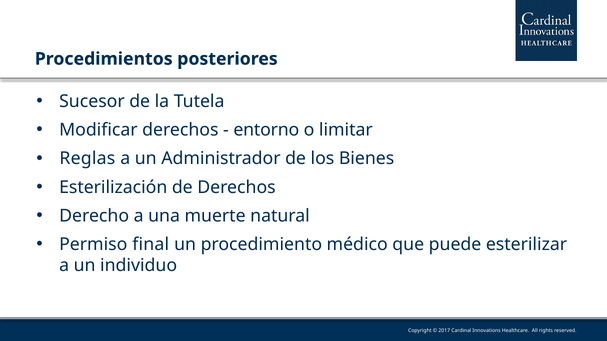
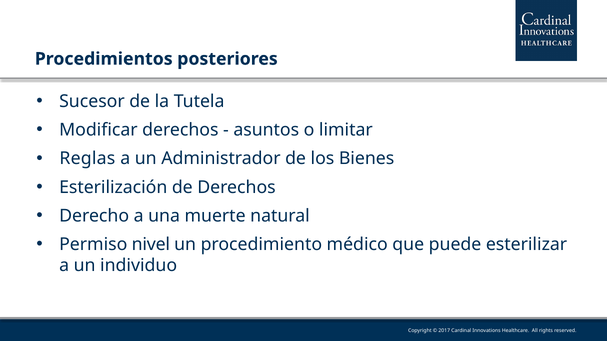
entorno: entorno -> asuntos
final: final -> nivel
